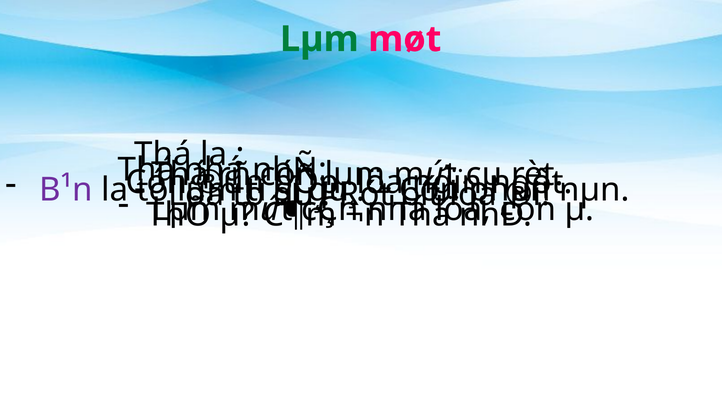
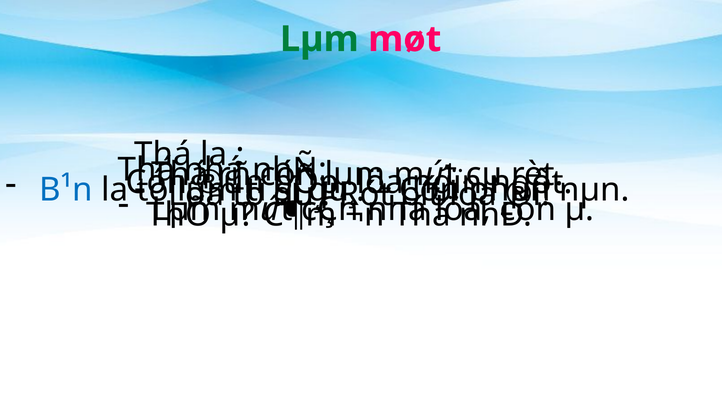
B¹n colour: purple -> blue
